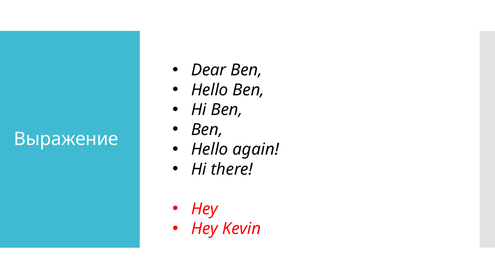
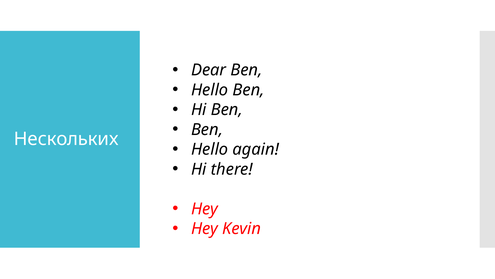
Выражение: Выражение -> Нескольких
